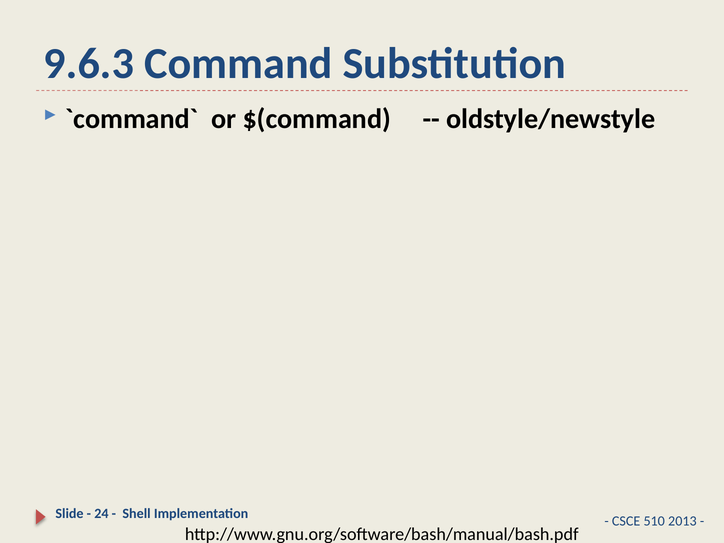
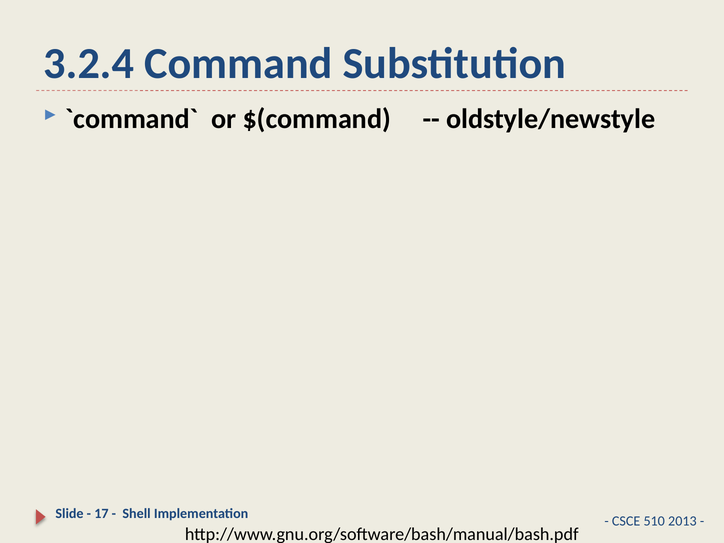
9.6.3: 9.6.3 -> 3.2.4
24: 24 -> 17
